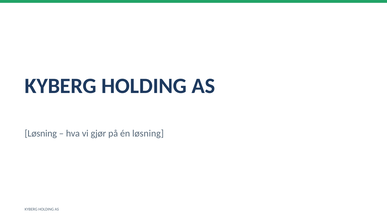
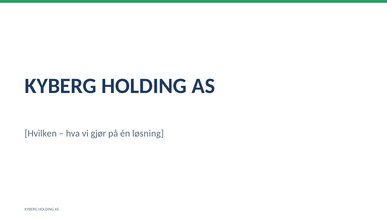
Løsning at (41, 133): Løsning -> Hvilken
